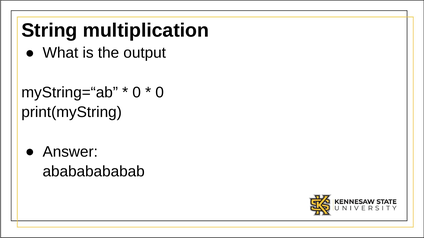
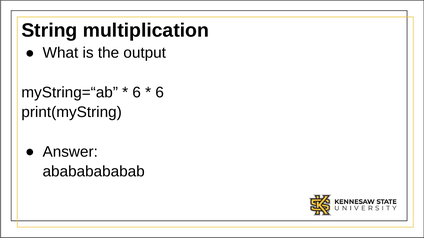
0 at (137, 93): 0 -> 6
0 at (160, 93): 0 -> 6
